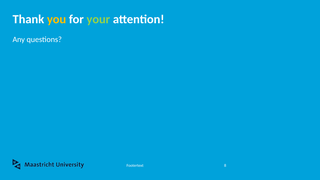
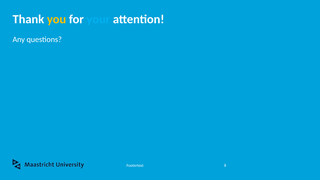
your colour: light green -> light blue
